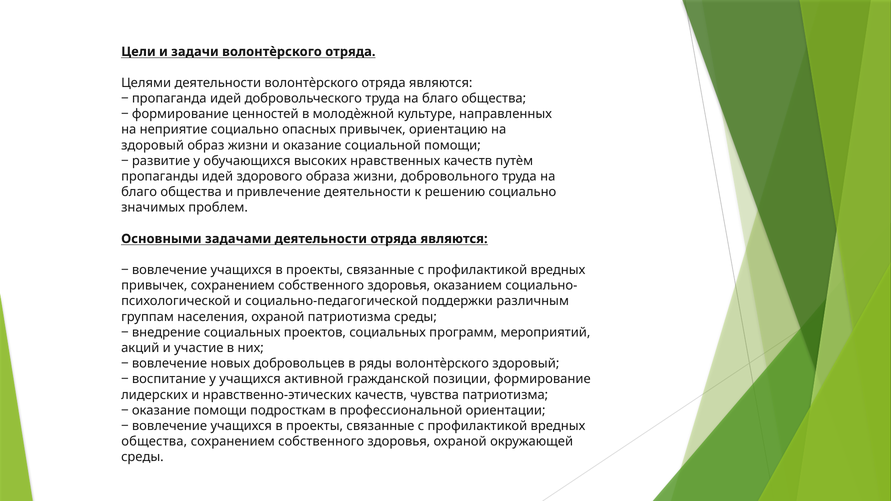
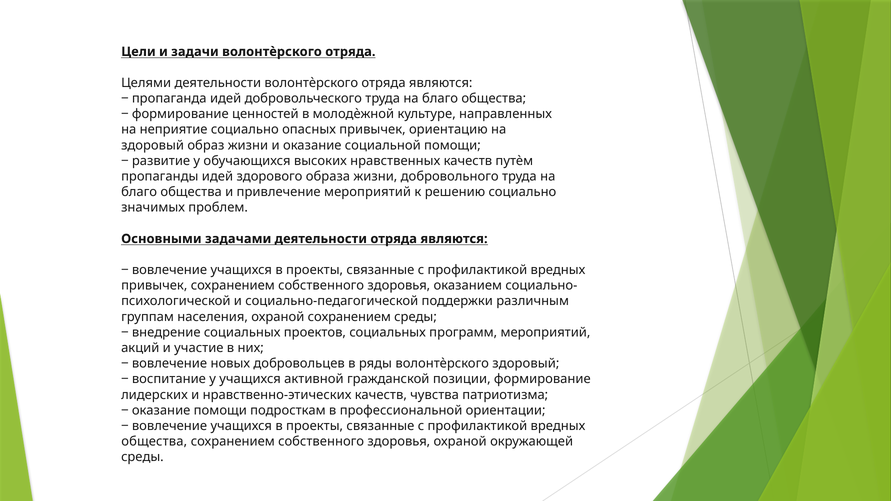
привлечение деятельности: деятельности -> мероприятий
охраной патриотизма: патриотизма -> сохранением
